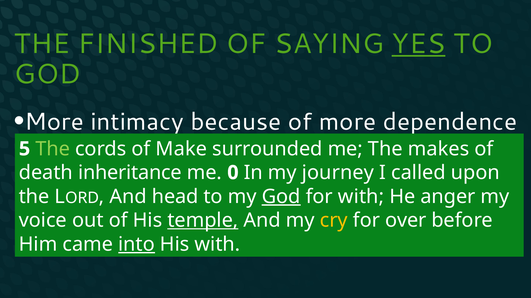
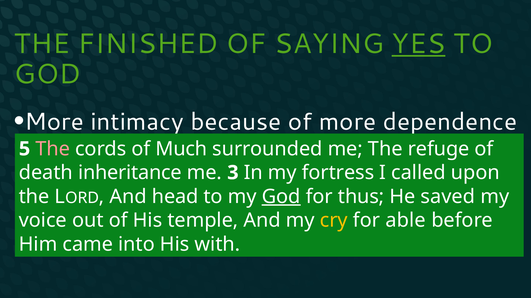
The at (53, 149) colour: light green -> pink
Make: Make -> Much
makes: makes -> refuge
0: 0 -> 3
journey: journey -> fortress
for with: with -> thus
anger: anger -> saved
temple underline: present -> none
over: over -> able
into underline: present -> none
